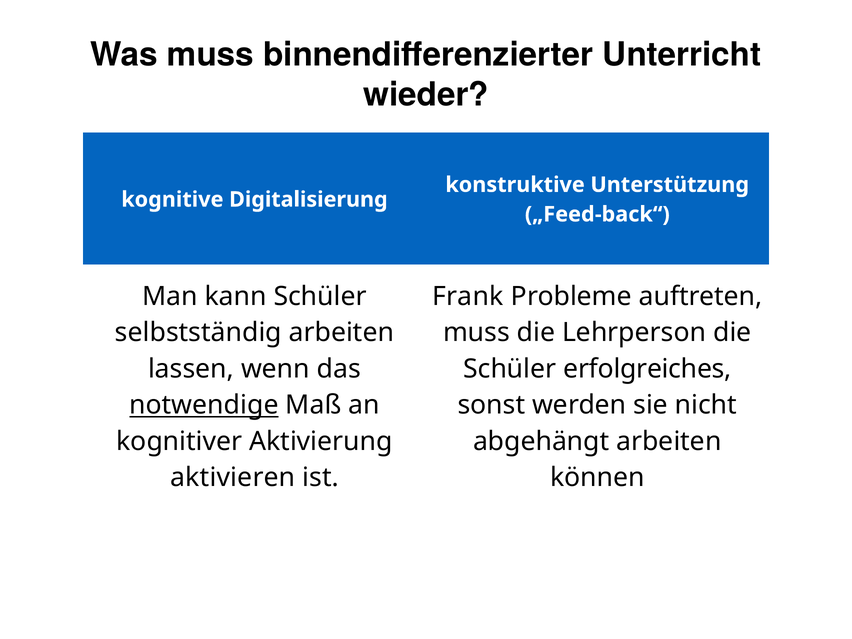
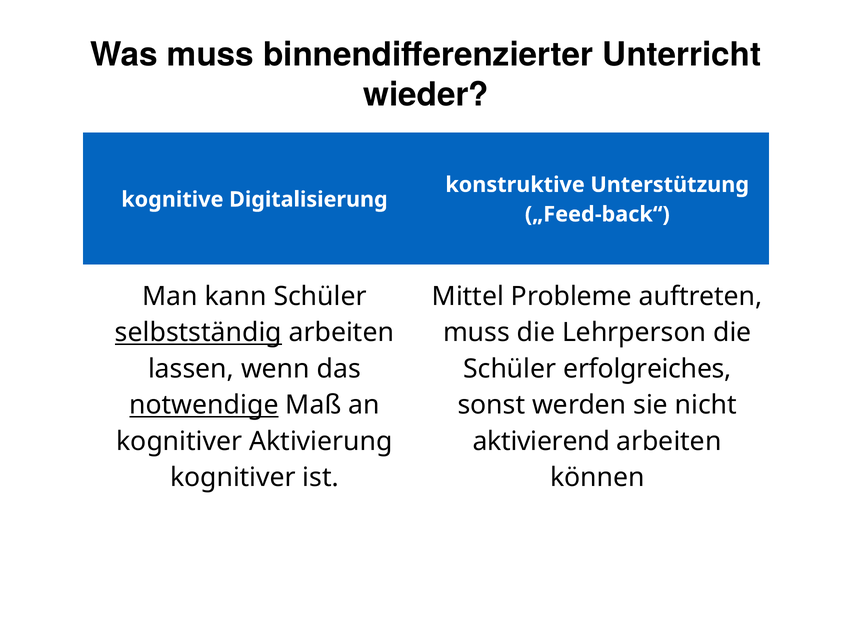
Frank: Frank -> Mittel
selbstständig underline: none -> present
abgehängt: abgehängt -> aktivierend
aktivieren at (233, 478): aktivieren -> kognitiver
